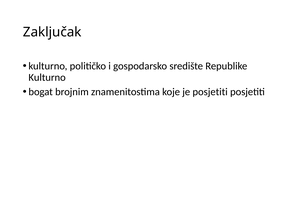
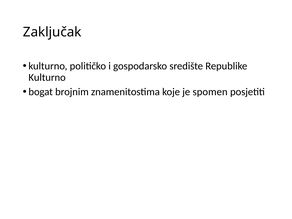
je posjetiti: posjetiti -> spomen
